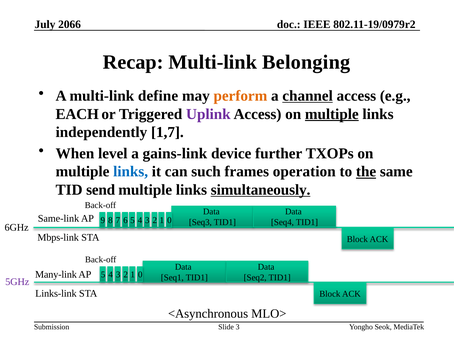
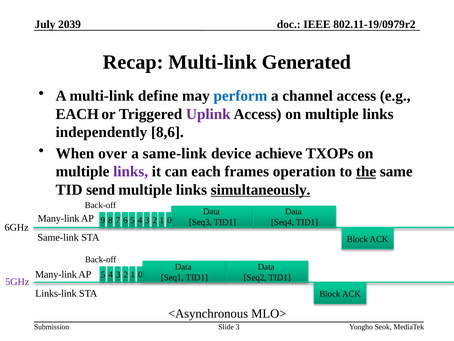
2066: 2066 -> 2039
Belonging: Belonging -> Generated
perform colour: orange -> blue
channel underline: present -> none
multiple at (332, 114) underline: present -> none
1,7: 1,7 -> 8,6
level: level -> over
a gains-link: gains-link -> same-link
further: further -> achieve
links at (131, 171) colour: blue -> purple
can such: such -> each
Same-link at (59, 218): Same-link -> Many-link
Mbps-link at (58, 237): Mbps-link -> Same-link
